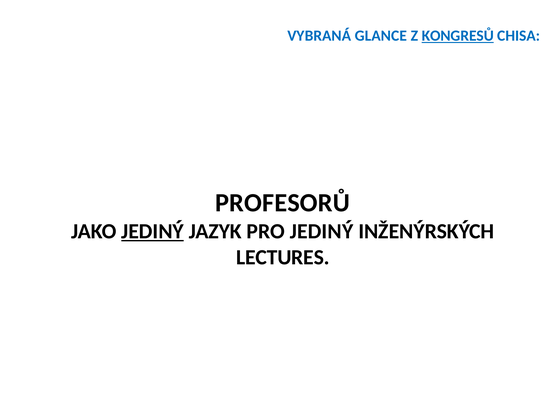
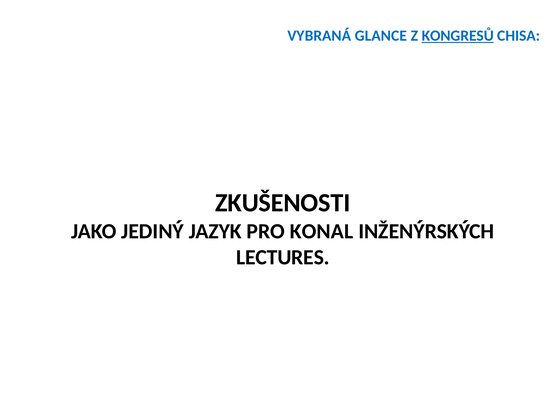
PROFESORŮ: PROFESORŮ -> ZKUŠENOSTI
JEDINÝ at (153, 231) underline: present -> none
PRO JEDINÝ: JEDINÝ -> KONAL
